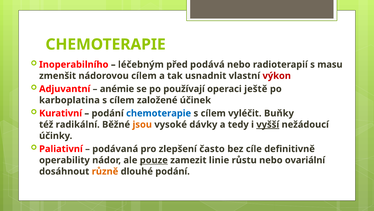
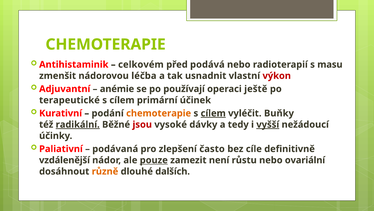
Inoperabilního: Inoperabilního -> Antihistaminik
léčebným: léčebným -> celkovém
nádorovou cílem: cílem -> léčba
karboplatina: karboplatina -> terapeutické
založené: založené -> primární
chemoterapie at (159, 113) colour: blue -> orange
cílem at (213, 113) underline: none -> present
radikální underline: none -> present
jsou colour: orange -> red
operability: operability -> vzdálenější
linie: linie -> není
dlouhé podání: podání -> dalších
